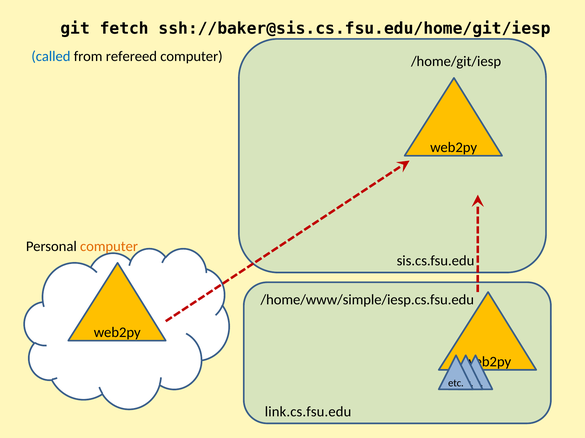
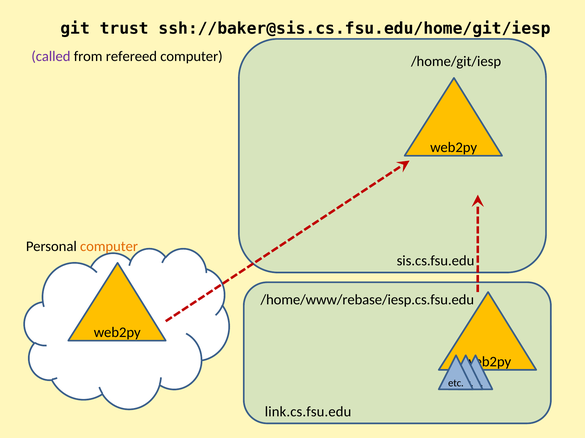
fetch: fetch -> trust
called colour: blue -> purple
/home/www/simple/iesp.cs.fsu.edu: /home/www/simple/iesp.cs.fsu.edu -> /home/www/rebase/iesp.cs.fsu.edu
